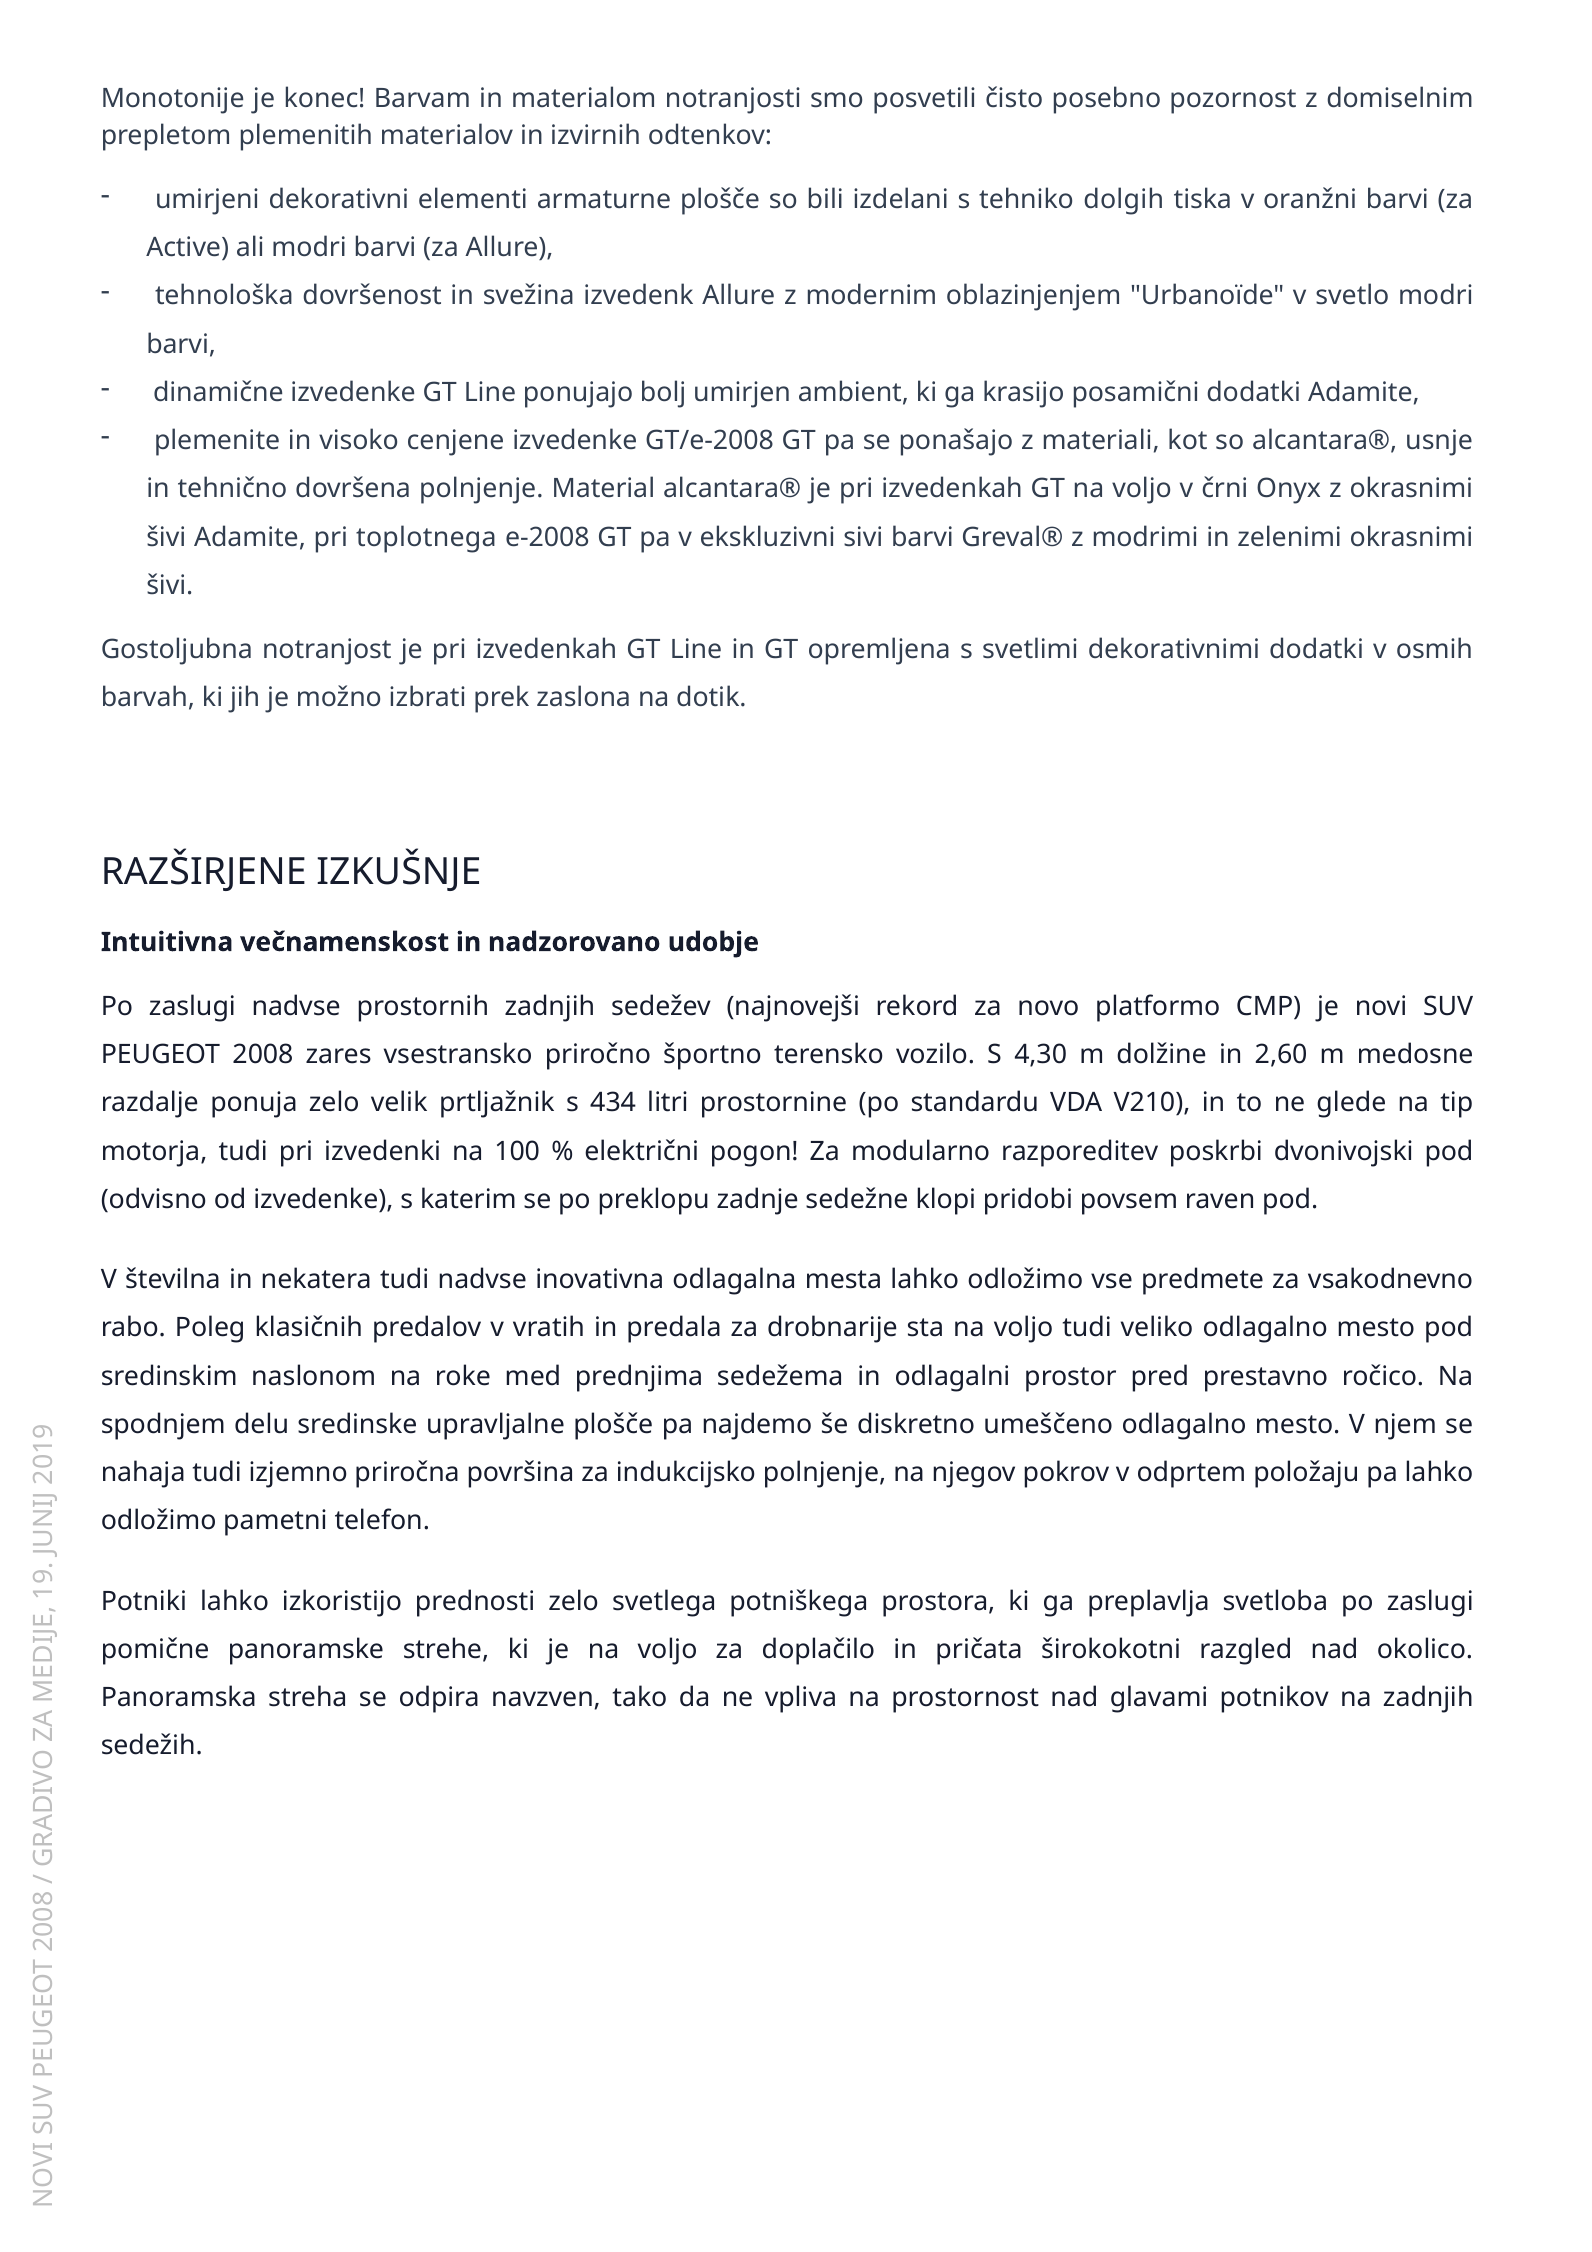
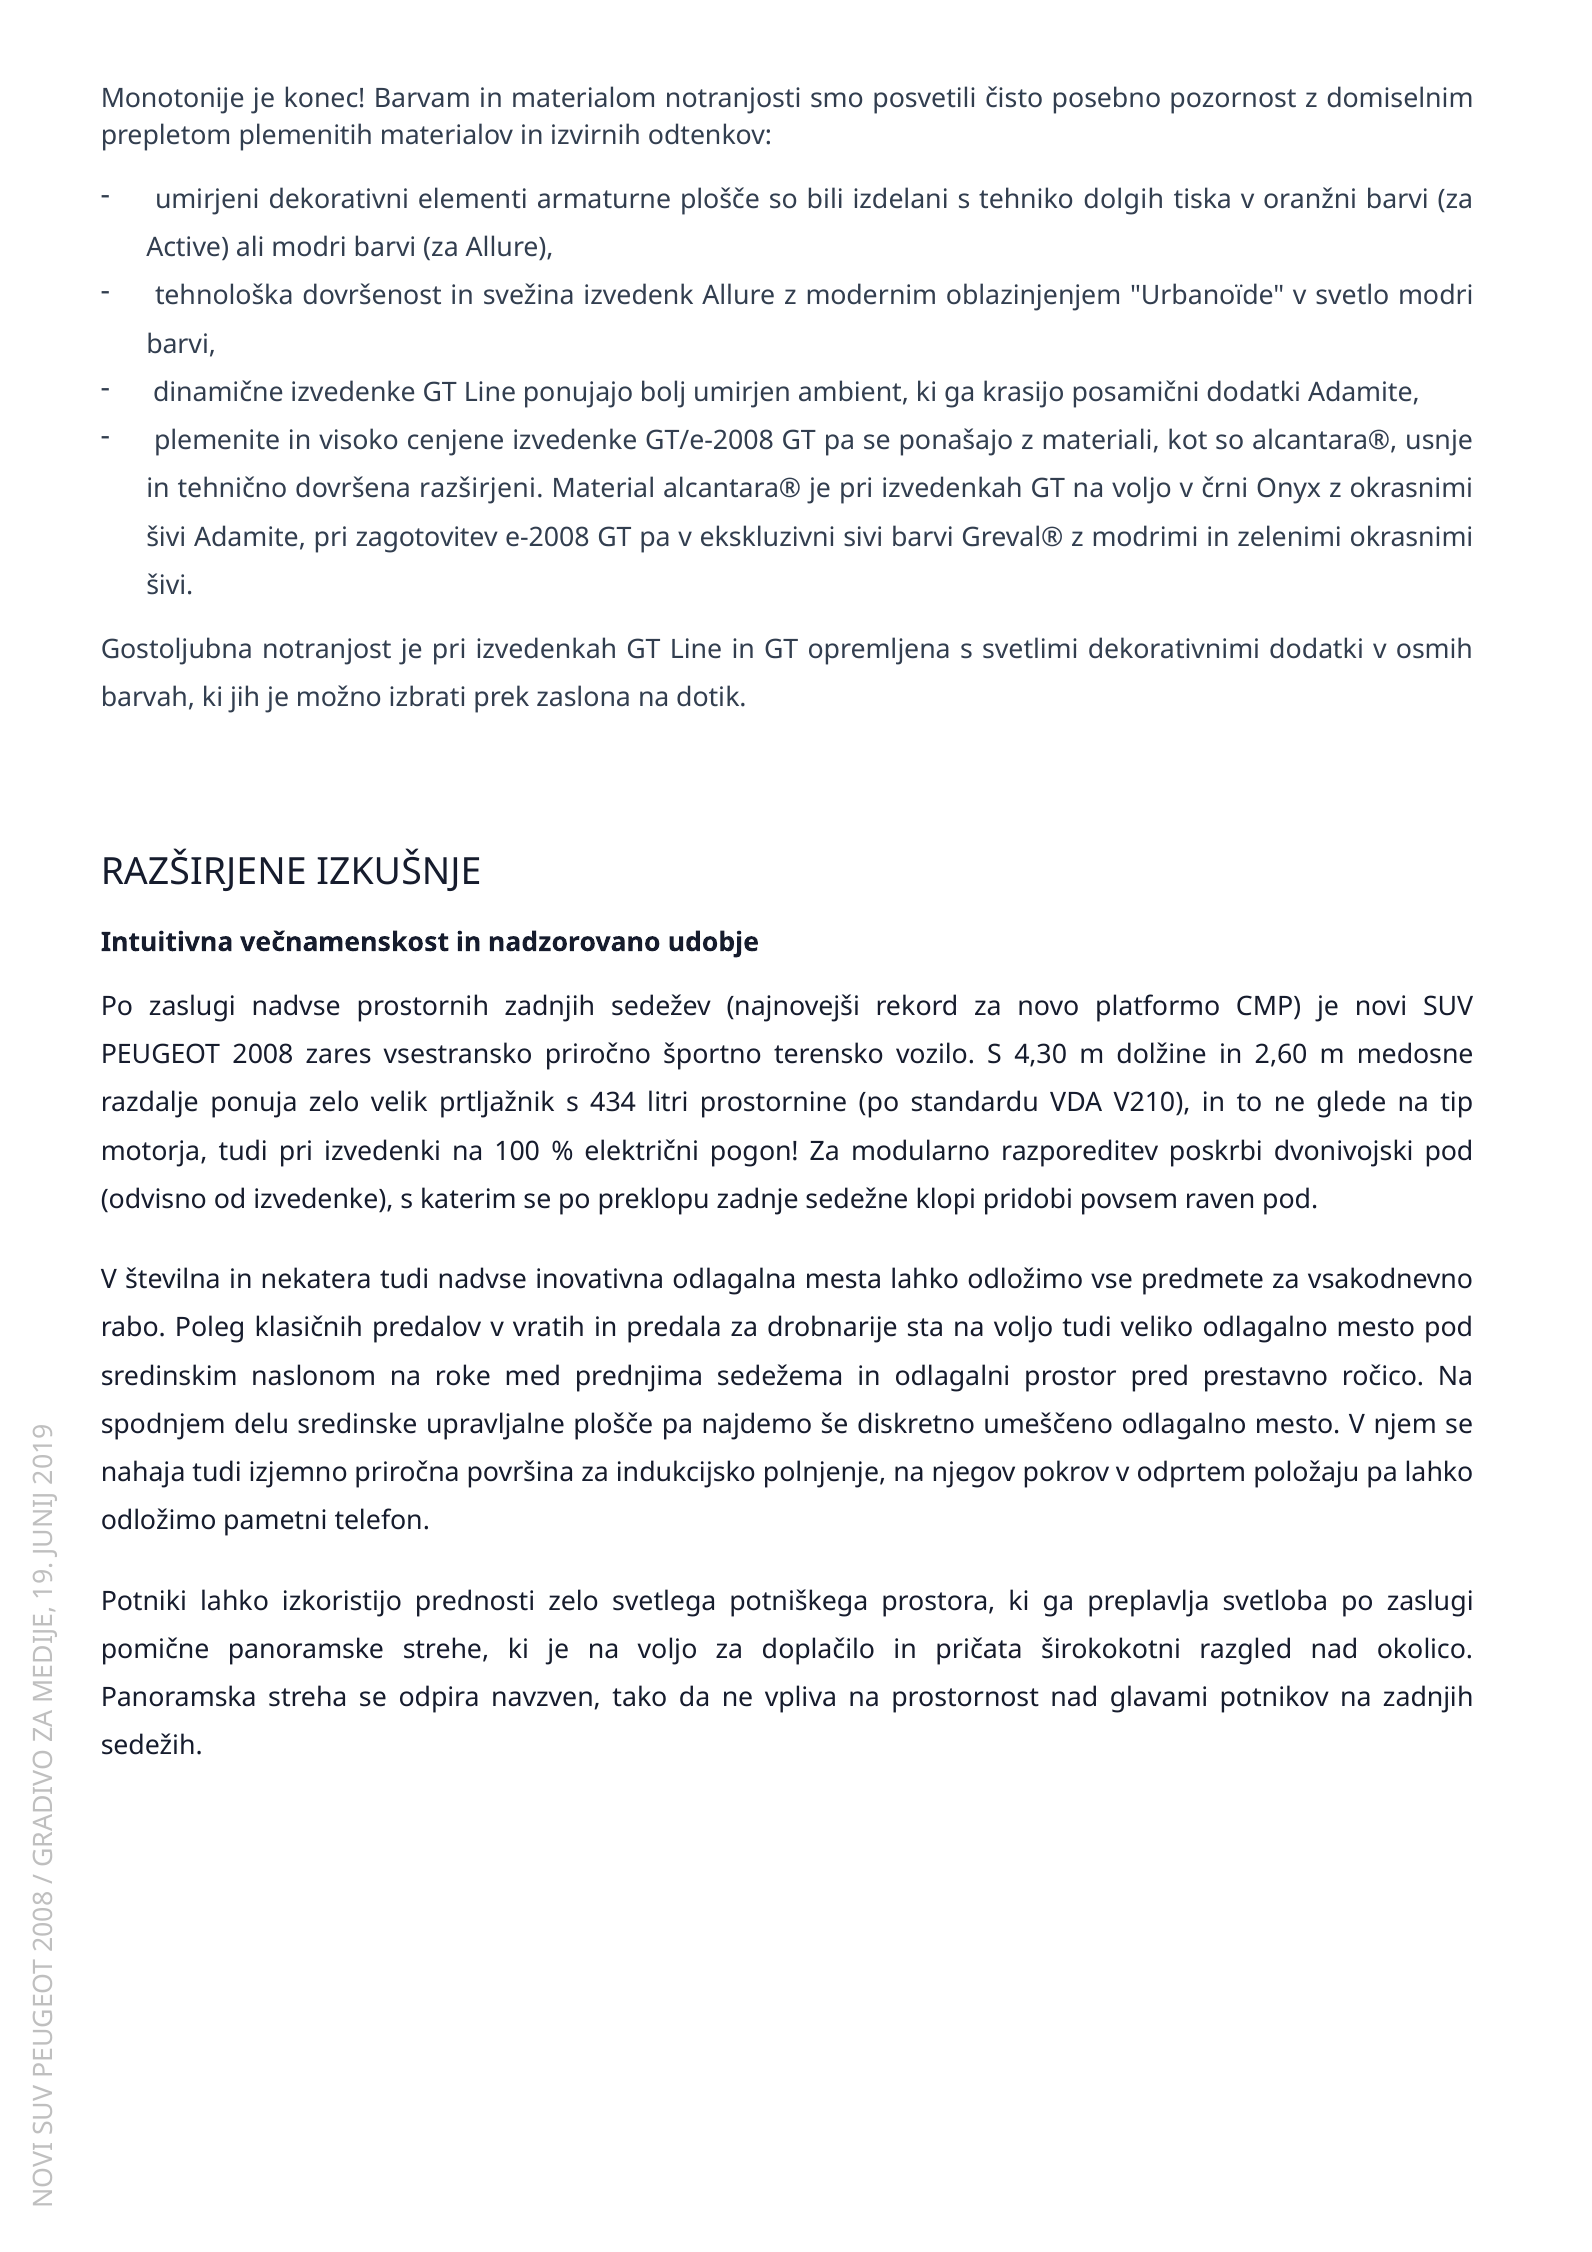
dovršena polnjenje: polnjenje -> razširjeni
toplotnega: toplotnega -> zagotovitev
